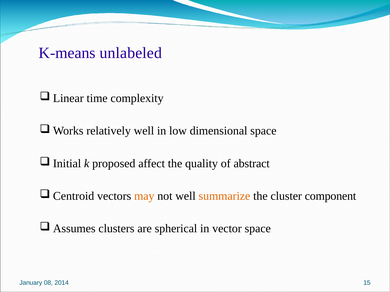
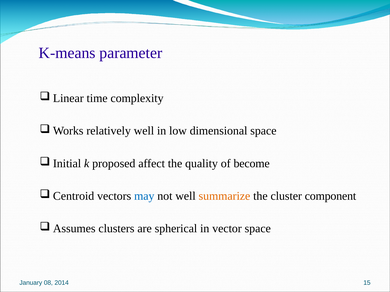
unlabeled: unlabeled -> parameter
abstract: abstract -> become
may colour: orange -> blue
